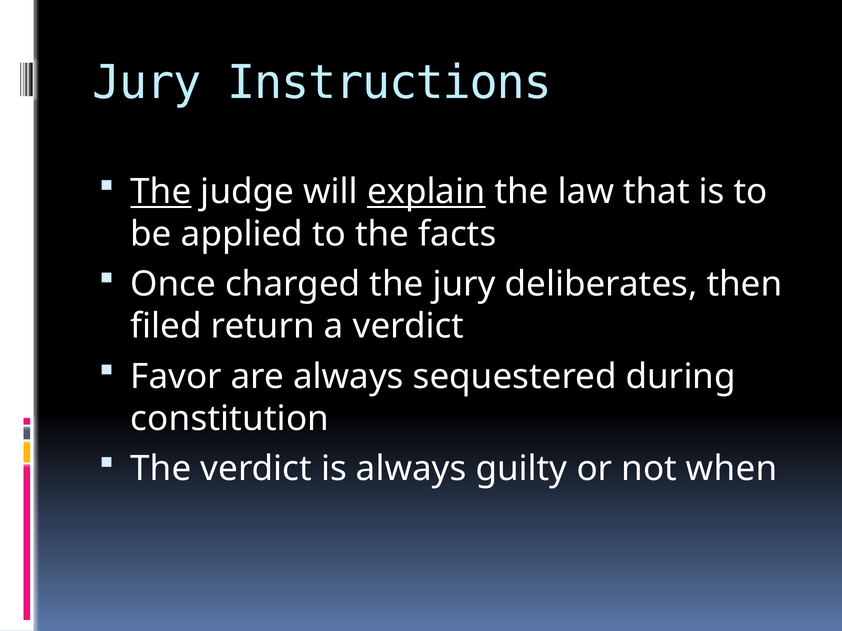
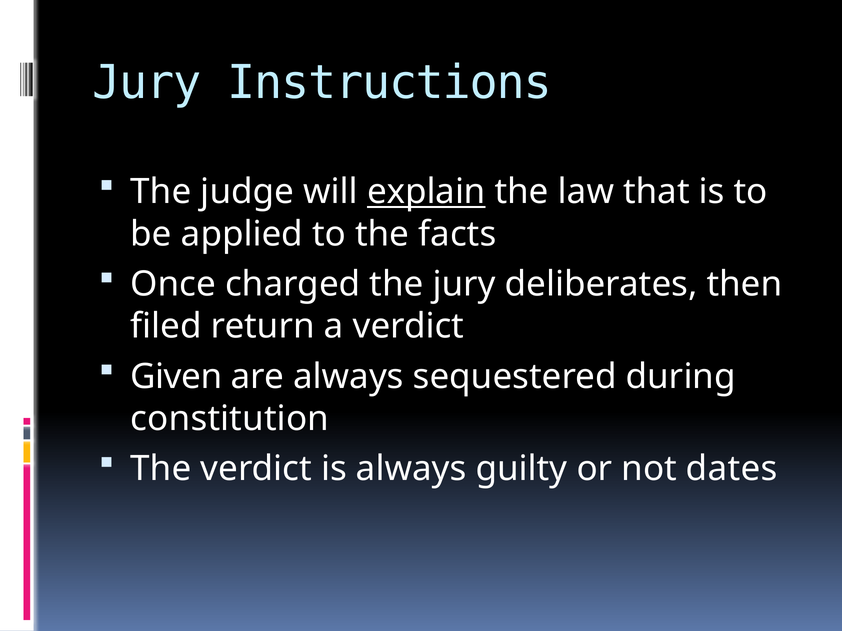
The at (161, 192) underline: present -> none
Favor: Favor -> Given
when: when -> dates
